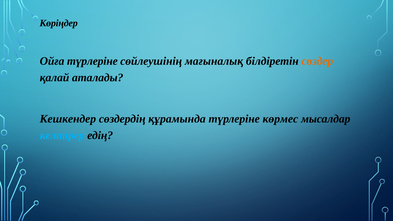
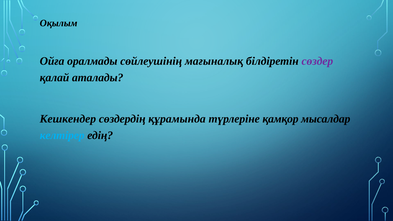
Көріңдер: Көріңдер -> Оқылым
Ойға түрлеріне: түрлеріне -> оралмады
сөздер colour: orange -> purple
көрмес: көрмес -> қамқор
